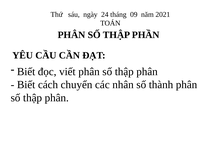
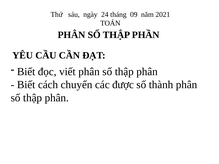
nhân: nhân -> được
